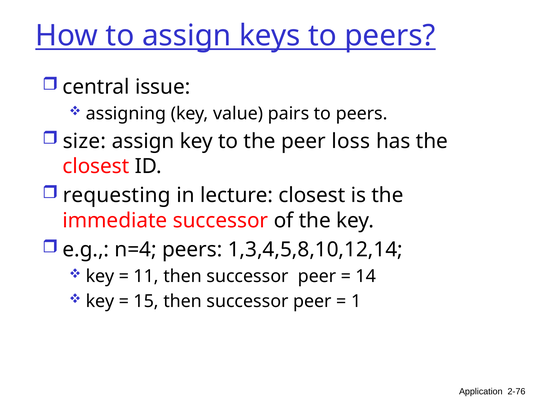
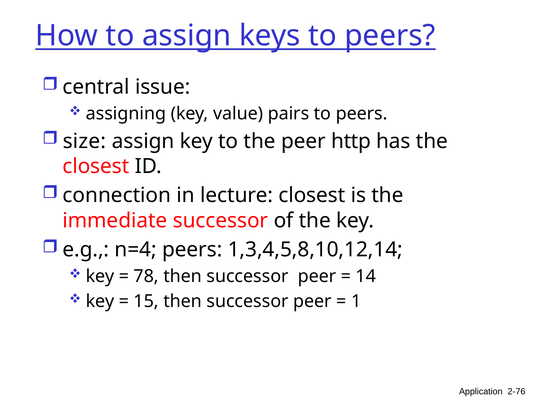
loss: loss -> http
requesting: requesting -> connection
11: 11 -> 78
